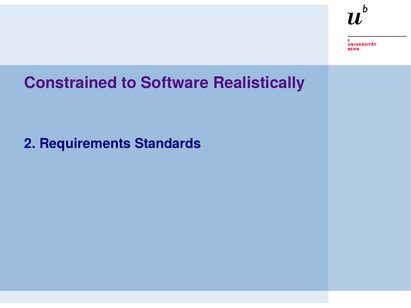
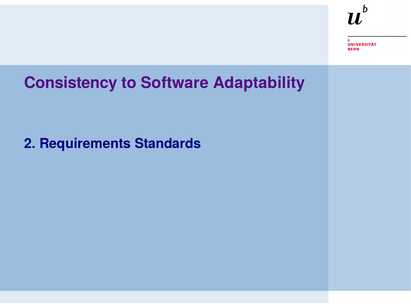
Constrained: Constrained -> Consistency
Realistically: Realistically -> Adaptability
